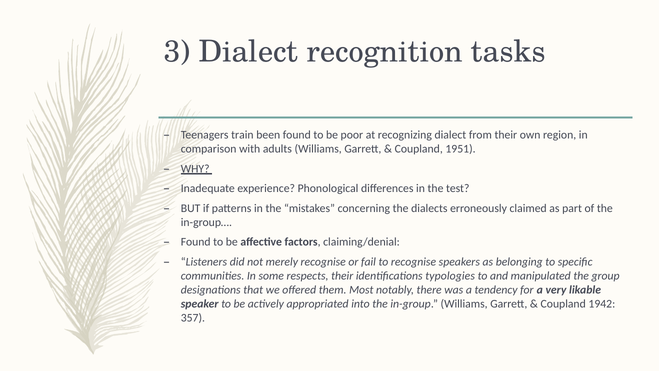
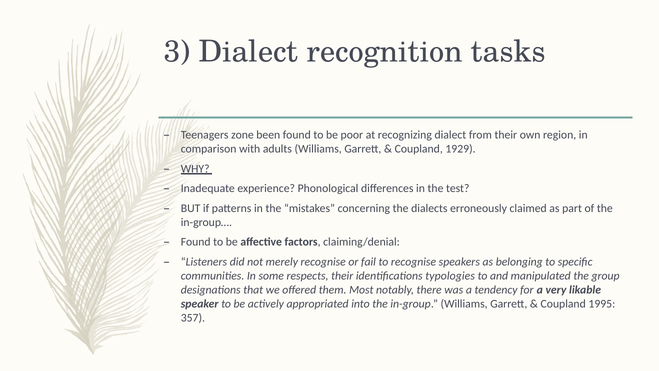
train: train -> zone
1951: 1951 -> 1929
1942: 1942 -> 1995
